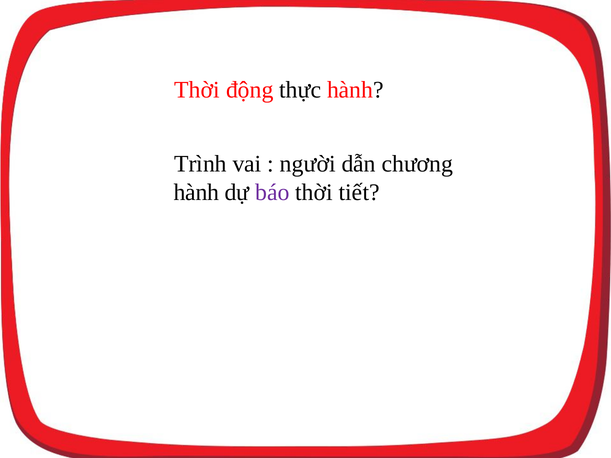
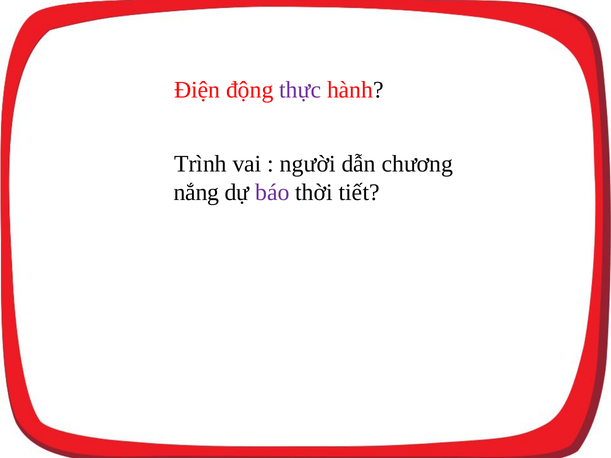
Thời at (197, 90): Thời -> Điện
thực colour: black -> purple
hành at (197, 192): hành -> nắng
